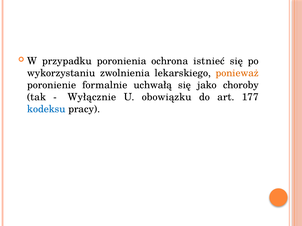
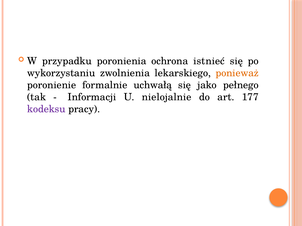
choroby: choroby -> pełnego
Wyłącznie: Wyłącznie -> Informacji
obowiązku: obowiązku -> nielojalnie
kodeksu colour: blue -> purple
